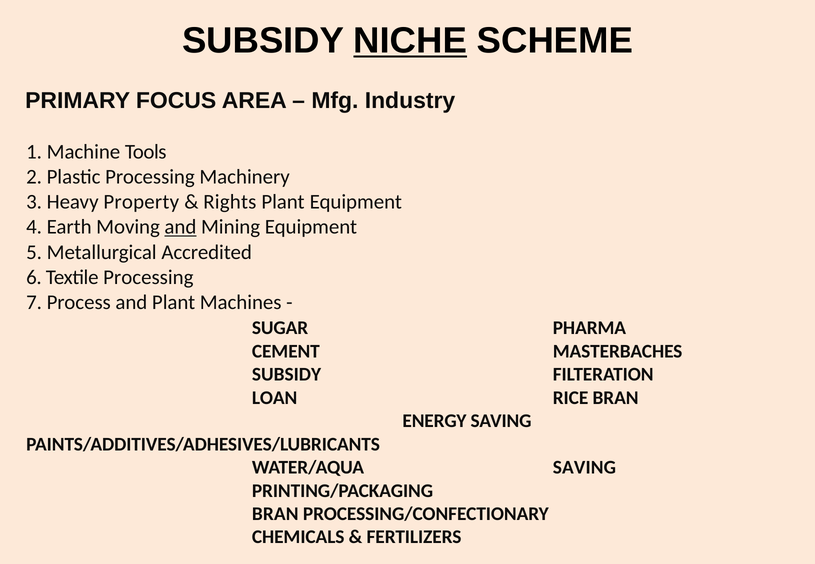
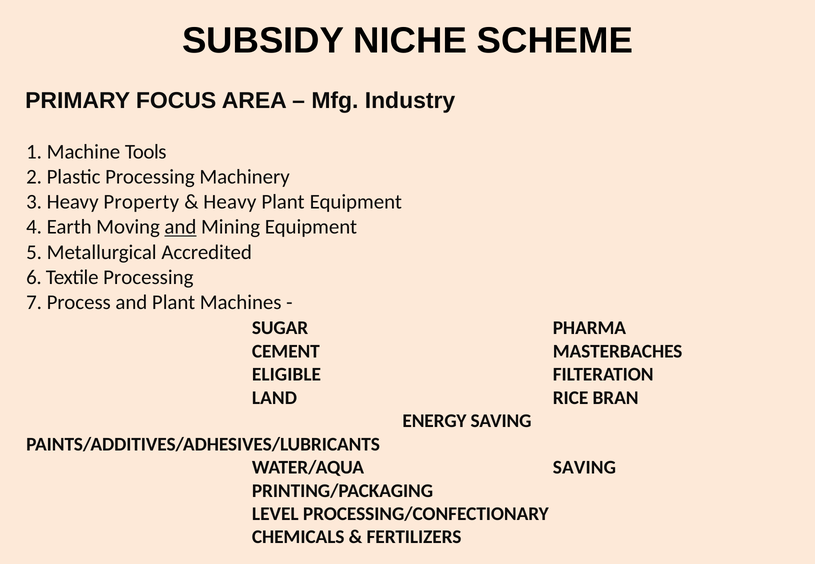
NICHE underline: present -> none
Rights at (230, 202): Rights -> Heavy
SUBSIDY at (287, 375): SUBSIDY -> ELIGIBLE
LOAN: LOAN -> LAND
BRAN at (275, 514): BRAN -> LEVEL
